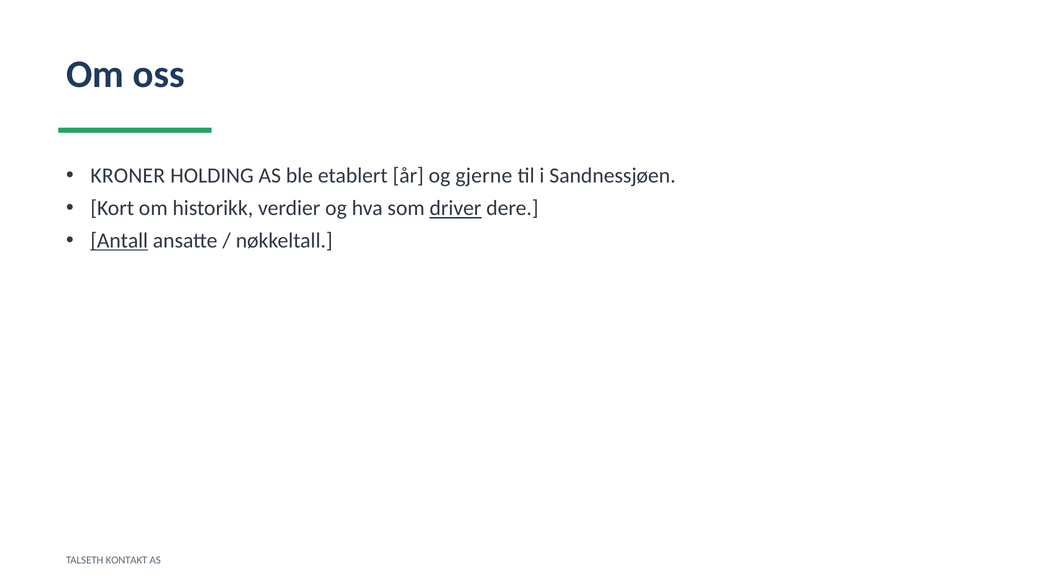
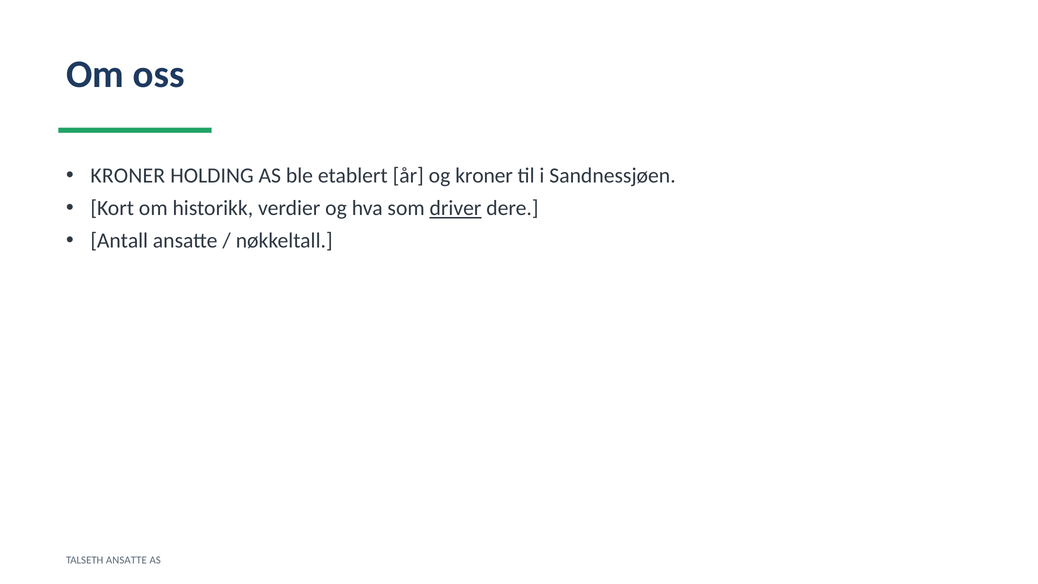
og gjerne: gjerne -> kroner
Antall underline: present -> none
TALSETH KONTAKT: KONTAKT -> ANSATTE
